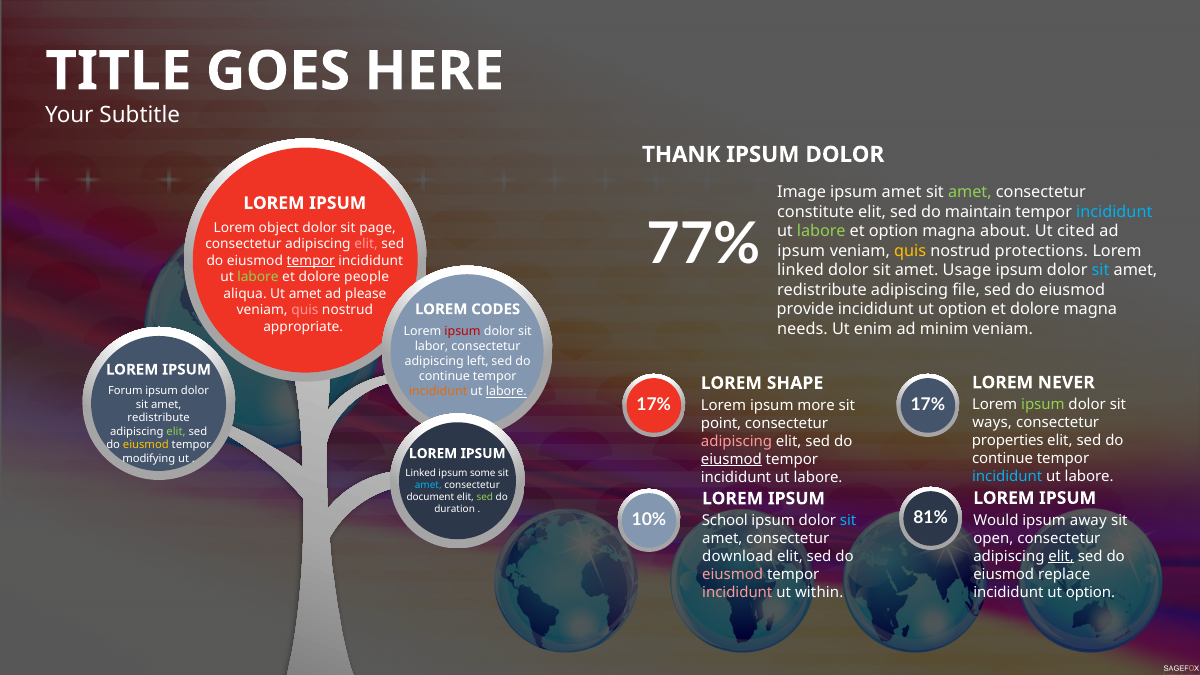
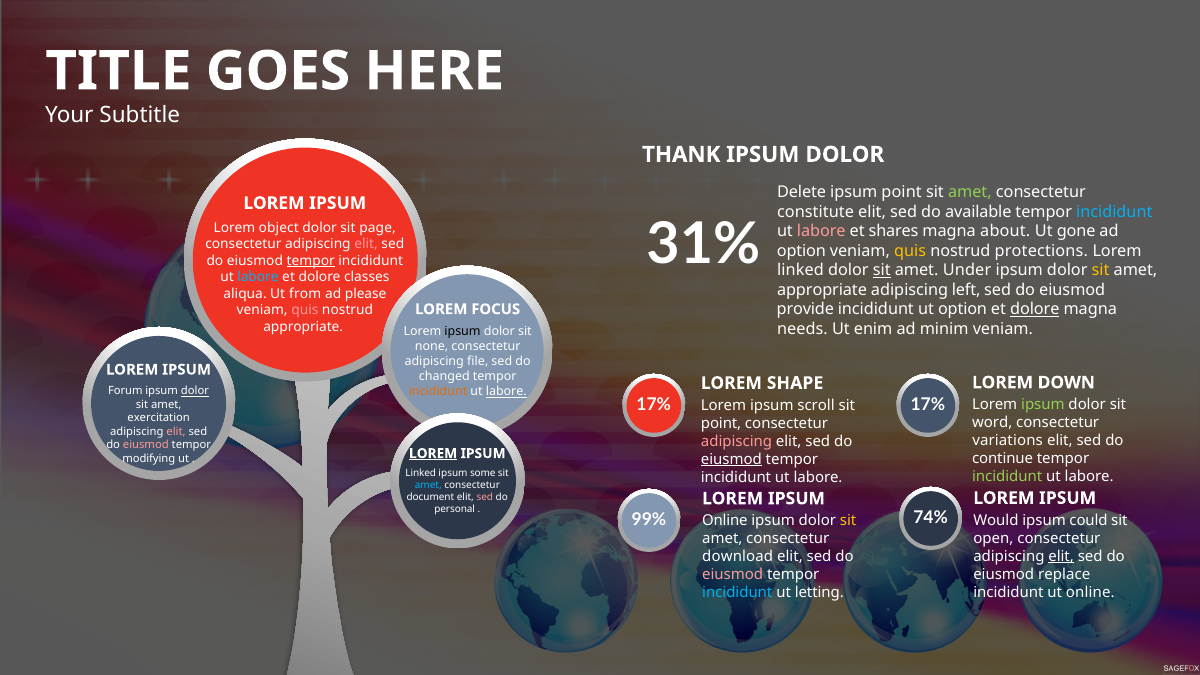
Image: Image -> Delete
ipsum amet: amet -> point
maintain: maintain -> available
77%: 77% -> 31%
labore at (821, 231) colour: light green -> pink
et option: option -> shares
cited: cited -> gone
ipsum at (801, 251): ipsum -> option
sit at (882, 270) underline: none -> present
Usage: Usage -> Under
sit at (1101, 270) colour: light blue -> yellow
labore at (258, 277) colour: light green -> light blue
people: people -> classes
redistribute at (822, 290): redistribute -> appropriate
file: file -> left
Ut amet: amet -> from
dolore at (1035, 309) underline: none -> present
CODES: CODES -> FOCUS
ipsum at (463, 332) colour: red -> black
labor: labor -> none
left: left -> file
continue at (444, 377): continue -> changed
NEVER: NEVER -> DOWN
dolor at (195, 391) underline: none -> present
more: more -> scroll
redistribute at (159, 418): redistribute -> exercitation
ways: ways -> word
elit at (176, 432) colour: light green -> pink
properties: properties -> variations
eiusmod at (146, 445) colour: yellow -> pink
LOREM at (433, 454) underline: none -> present
incididunt at (1007, 477) colour: light blue -> light green
sed at (485, 497) colour: light green -> pink
duration: duration -> personal
81%: 81% -> 74%
10%: 10% -> 99%
away: away -> could
School at (725, 521): School -> Online
sit at (848, 521) colour: light blue -> yellow
option at (1090, 592): option -> online
incididunt at (737, 593) colour: pink -> light blue
within: within -> letting
